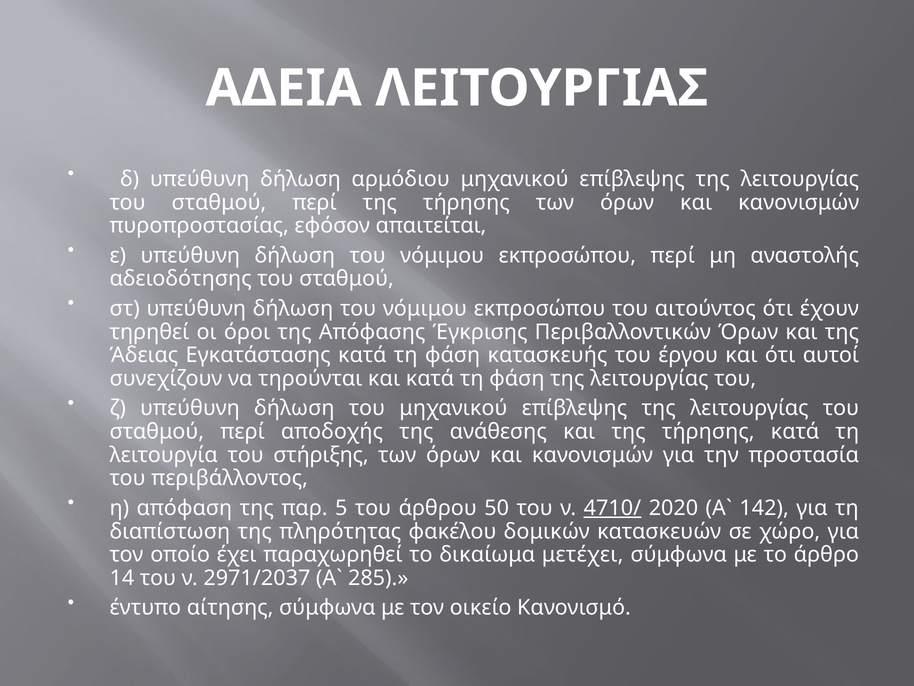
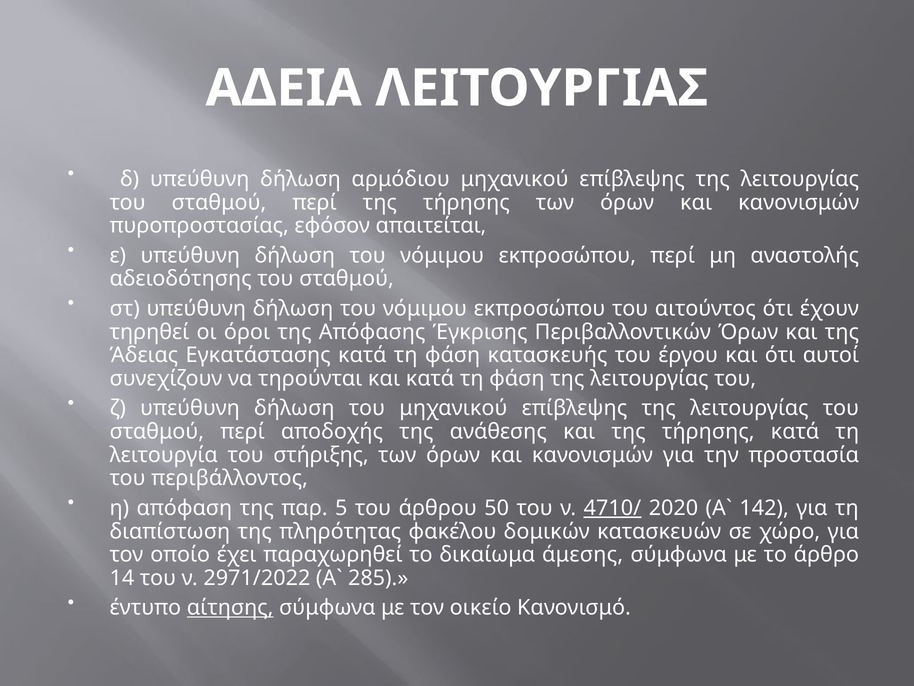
μετέχει: μετέχει -> άμεσης
2971/2037: 2971/2037 -> 2971/2022
αίτησης underline: none -> present
